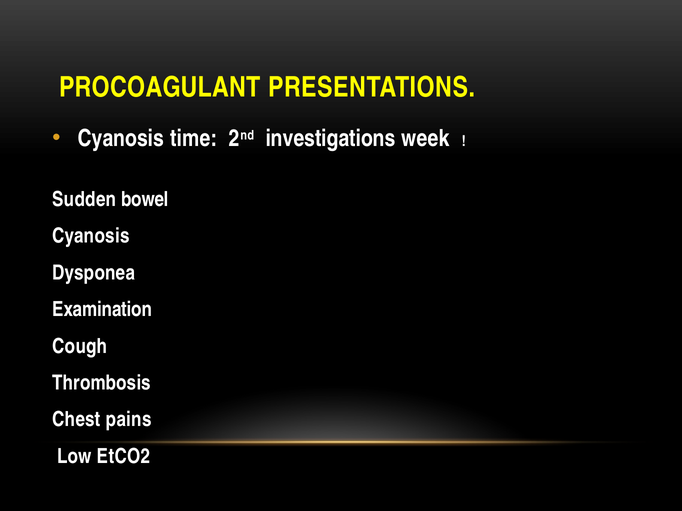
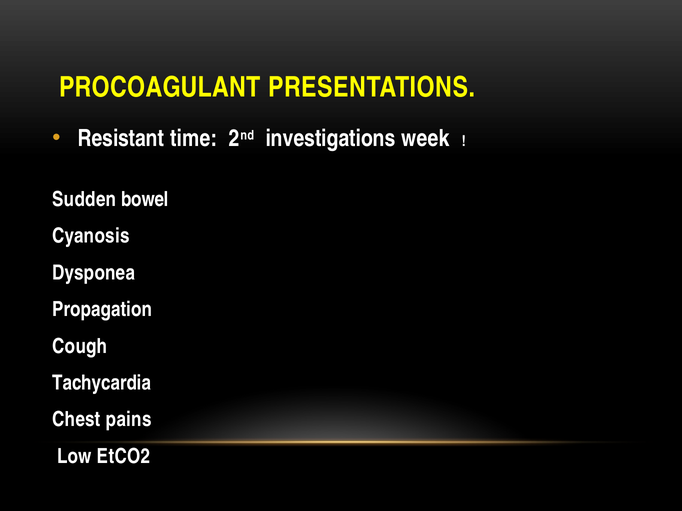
Cyanosis at (121, 139): Cyanosis -> Resistant
Examination: Examination -> Propagation
Thrombosis: Thrombosis -> Tachycardia
